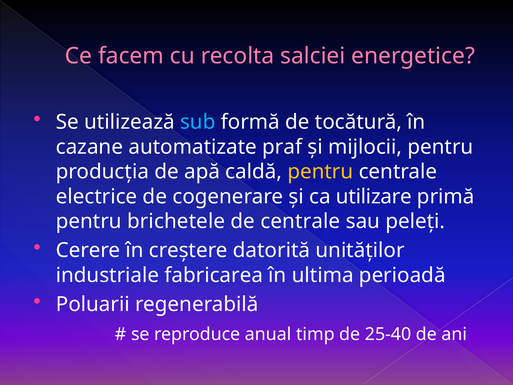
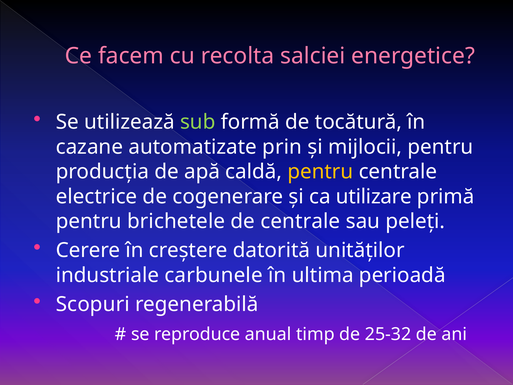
sub colour: light blue -> light green
praf: praf -> prin
fabricarea: fabricarea -> carbunele
Poluarii: Poluarii -> Scopuri
25-40: 25-40 -> 25-32
